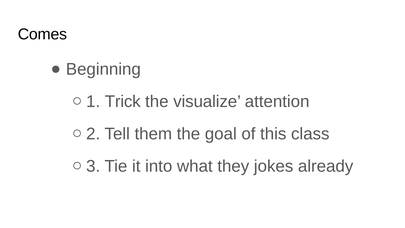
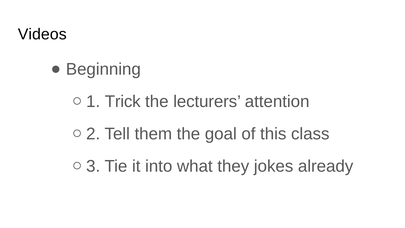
Comes: Comes -> Videos
visualize: visualize -> lecturers
